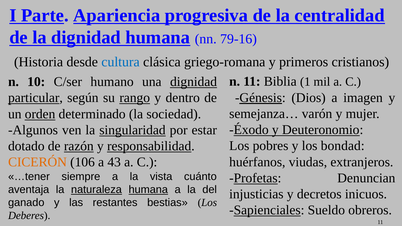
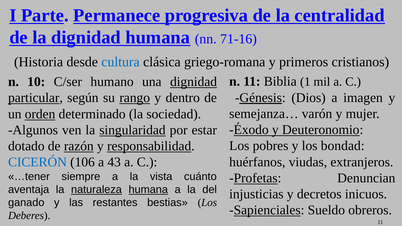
Apariencia: Apariencia -> Permanece
79-16: 79-16 -> 71-16
CICERÓN colour: orange -> blue
